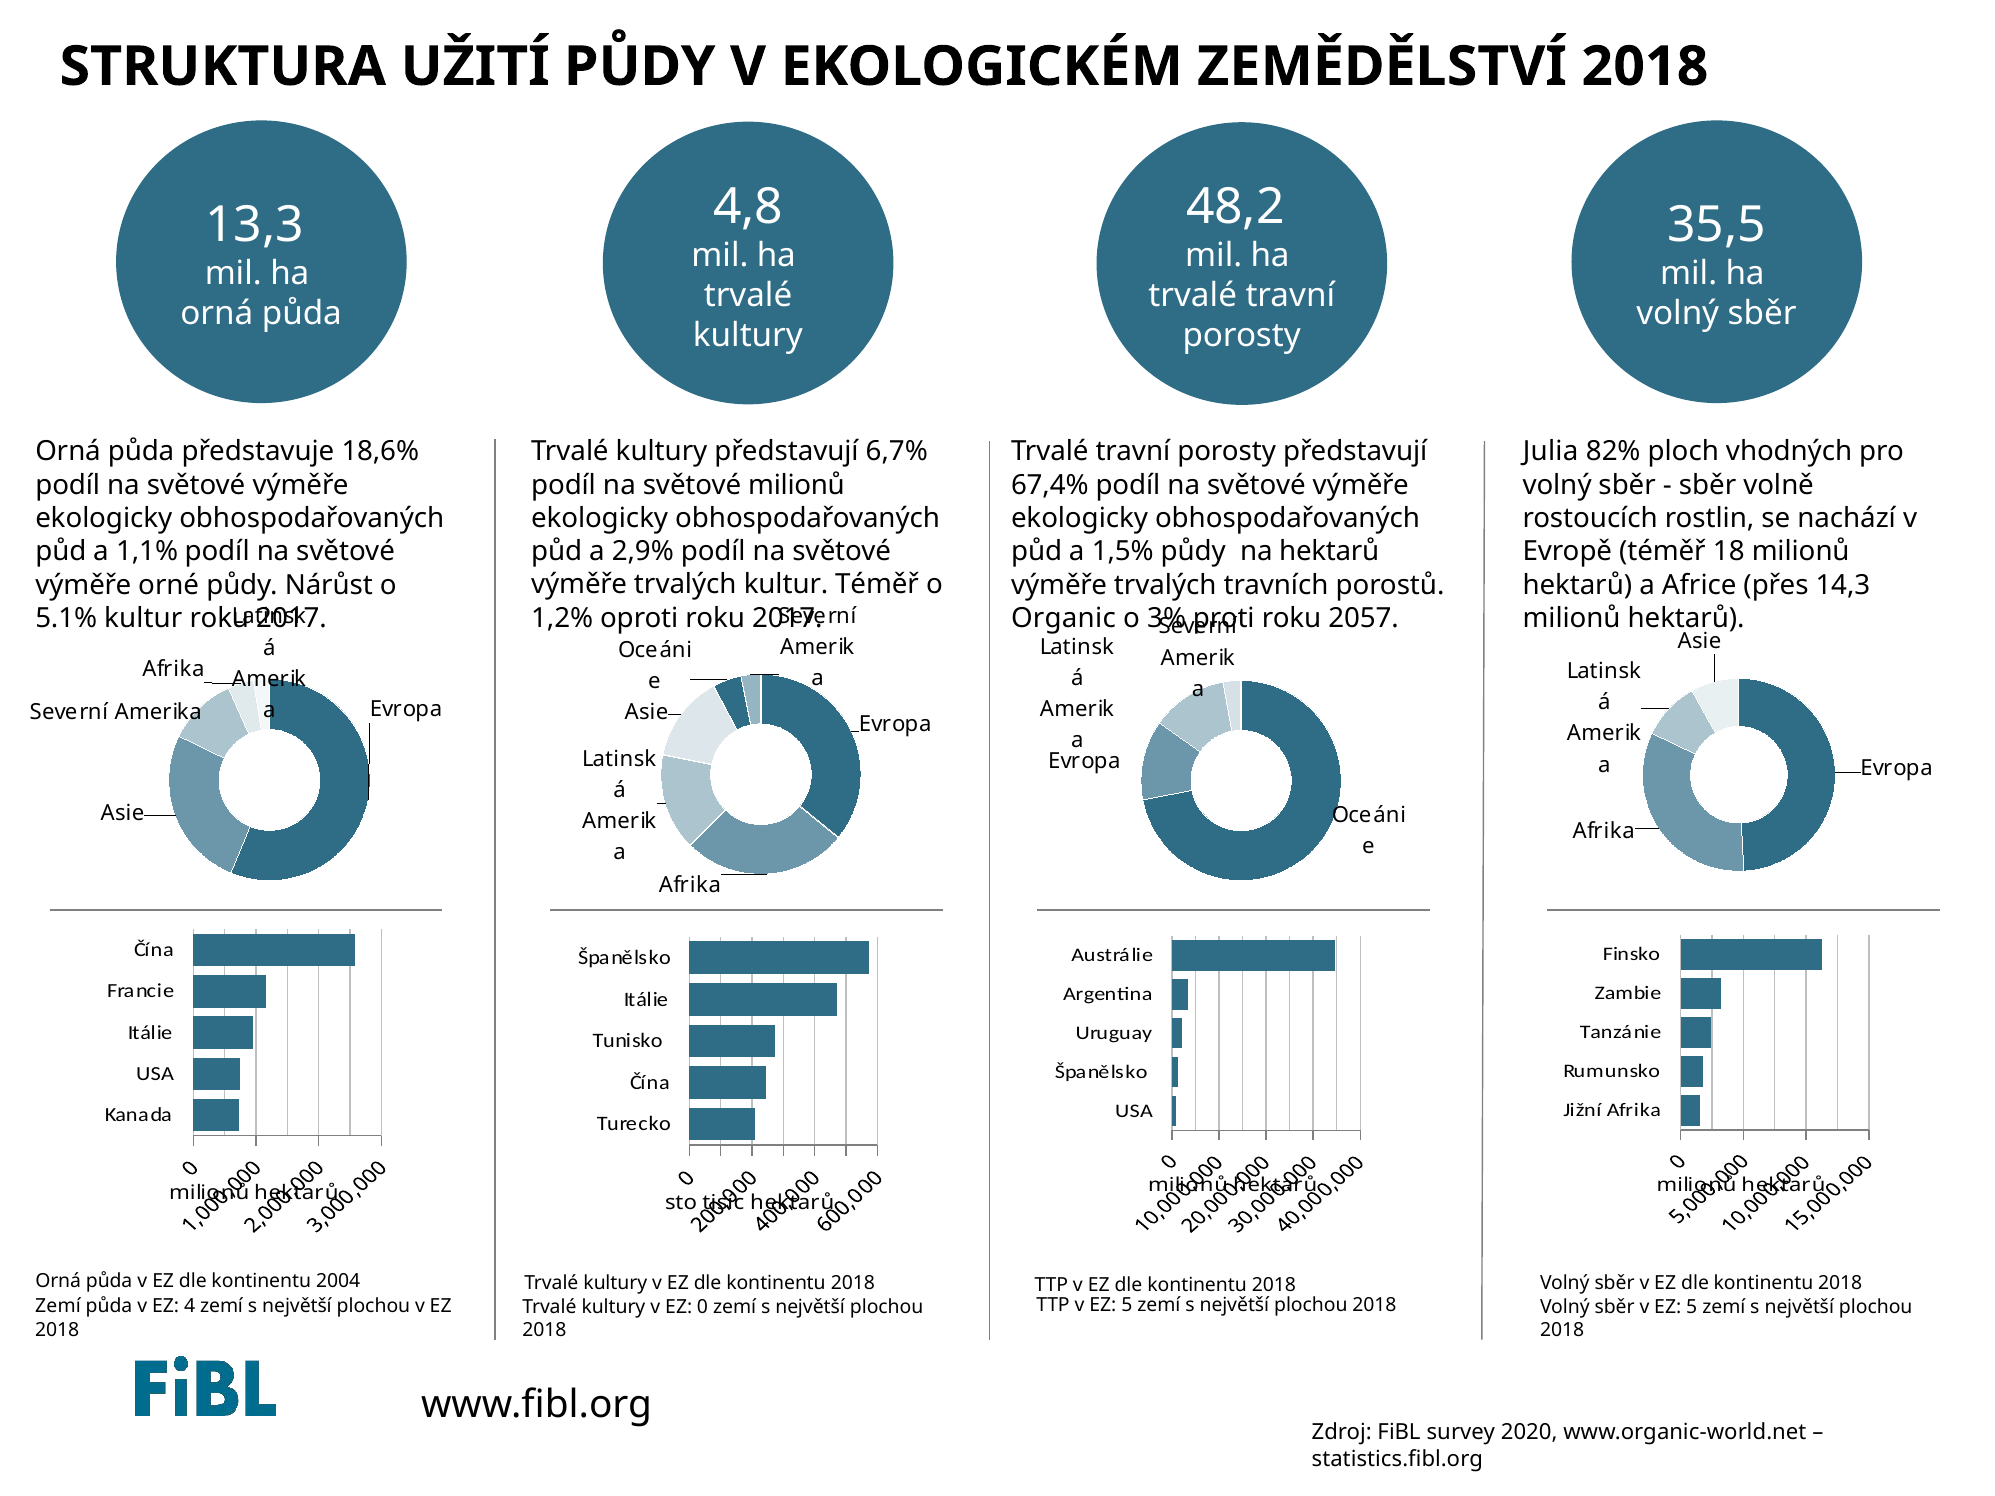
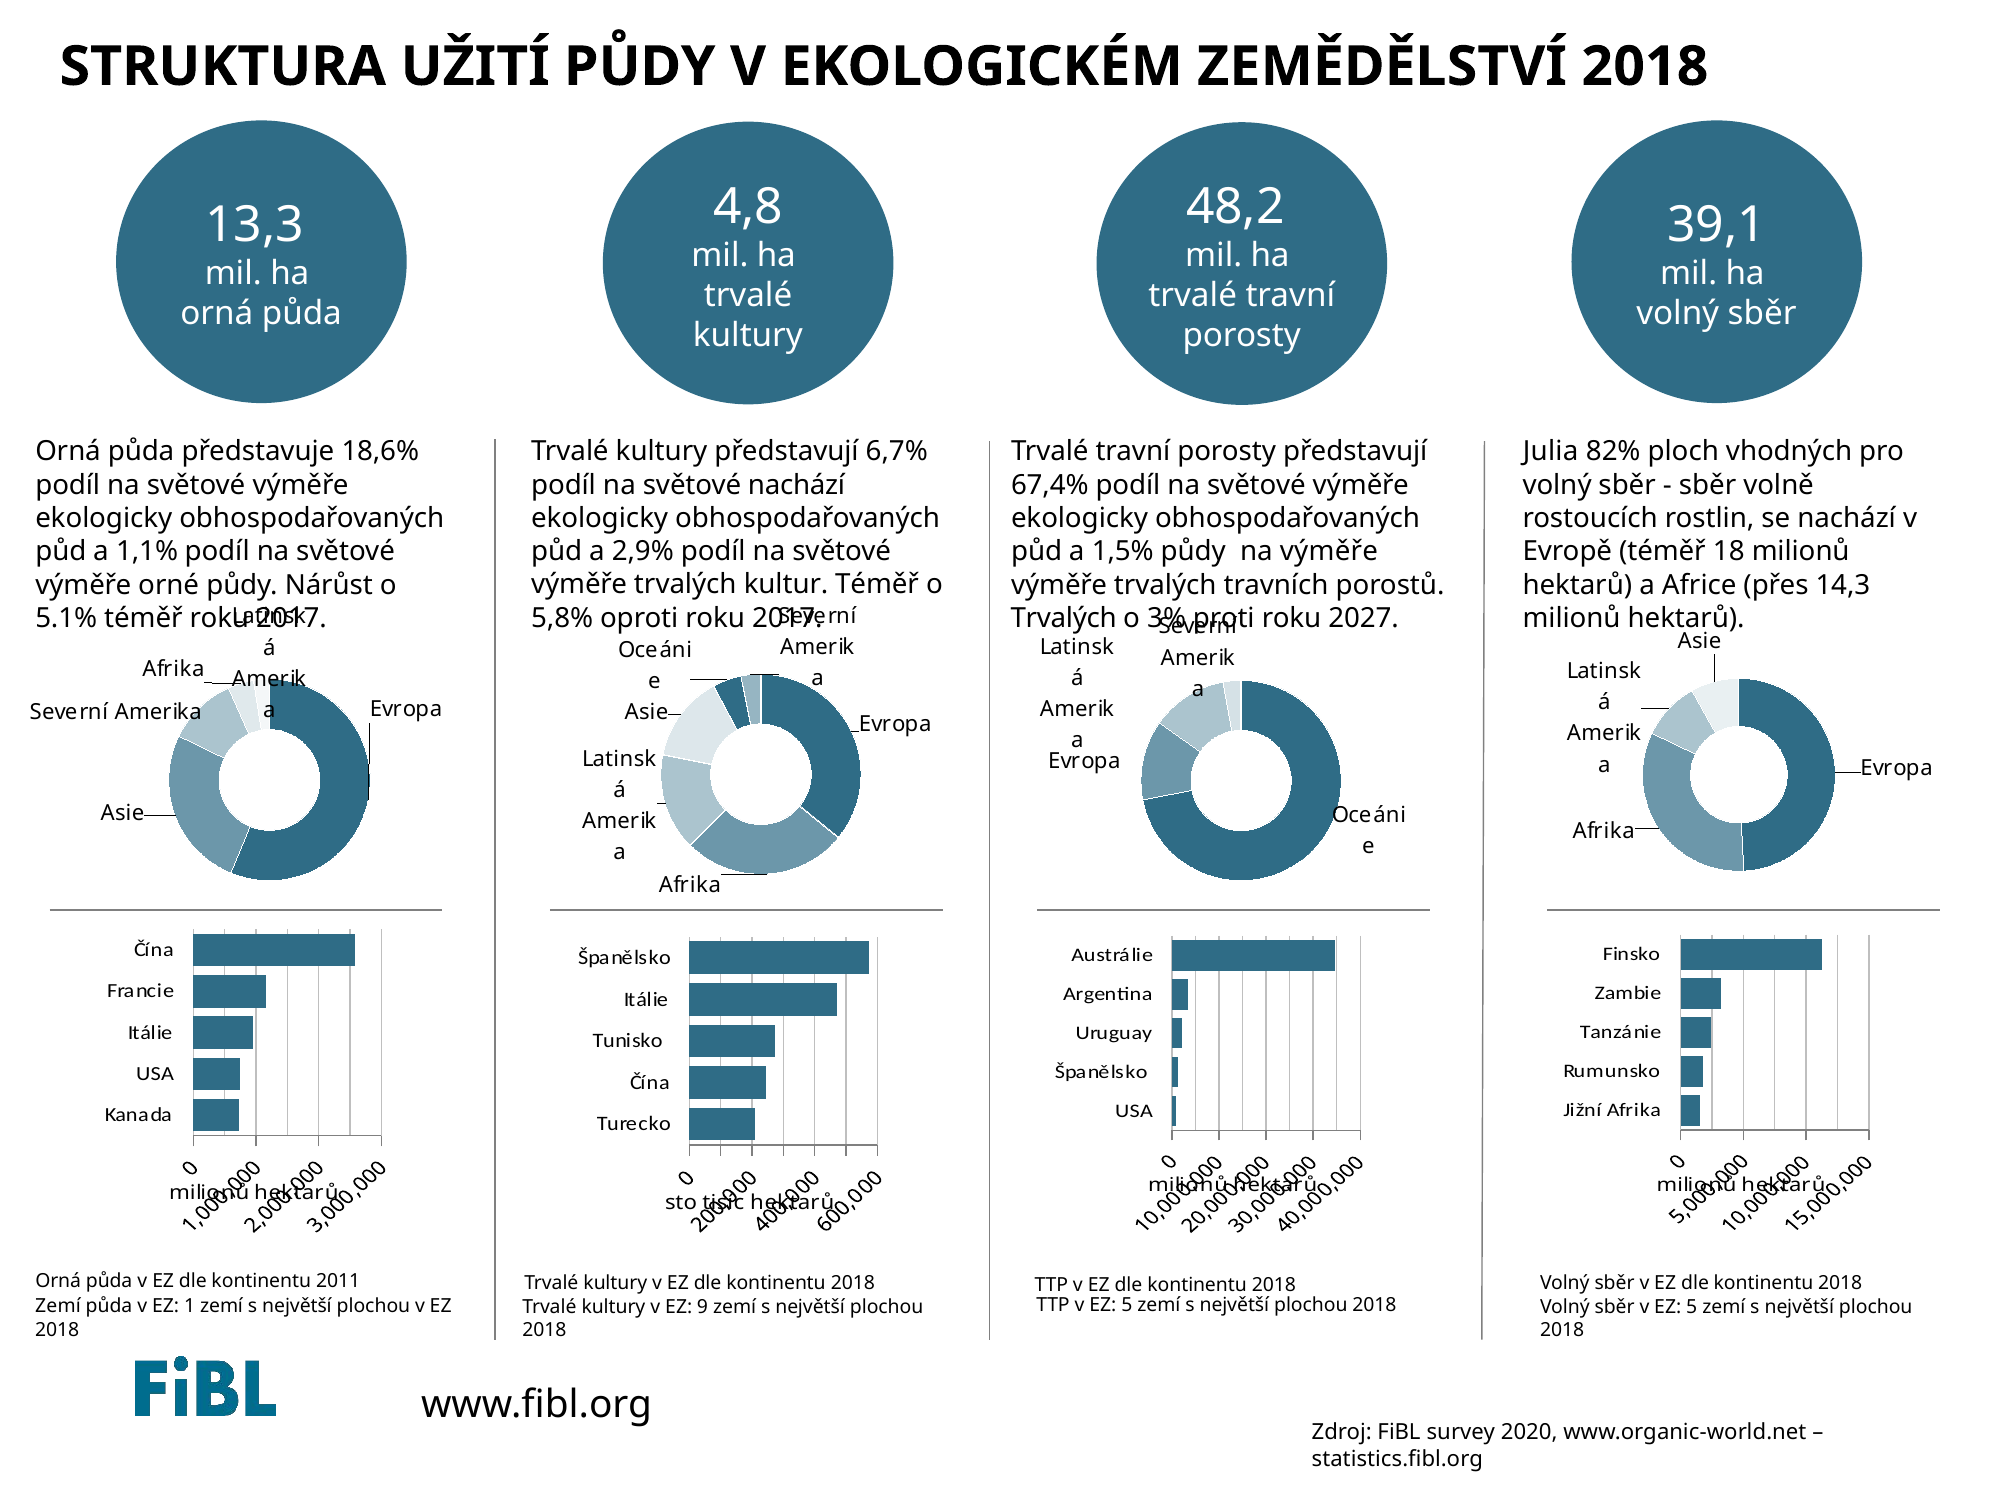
35,5: 35,5 -> 39,1
světové milionů: milionů -> nachází
na hektarů: hektarů -> výměře
1,2%: 1,2% -> 5,8%
5.1% kultur: kultur -> téměř
Organic at (1063, 618): Organic -> Trvalých
2057: 2057 -> 2027
2004: 2004 -> 2011
4: 4 -> 1
0: 0 -> 9
